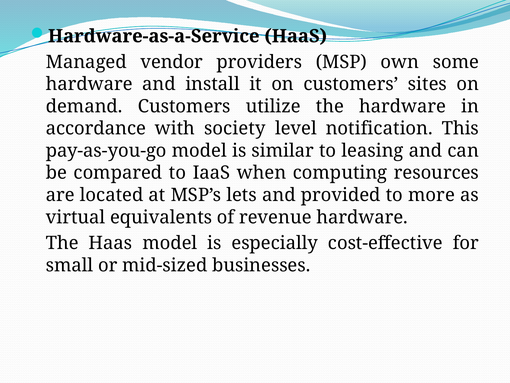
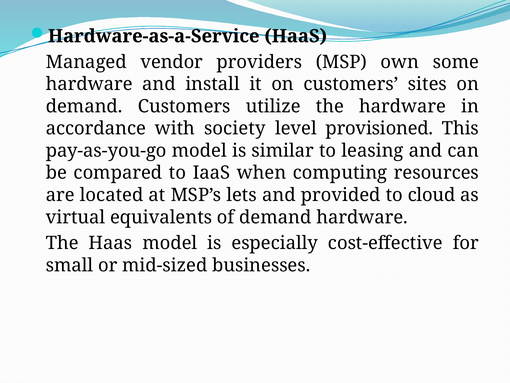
notification: notification -> provisioned
more: more -> cloud
of revenue: revenue -> demand
